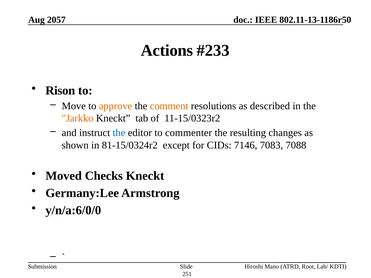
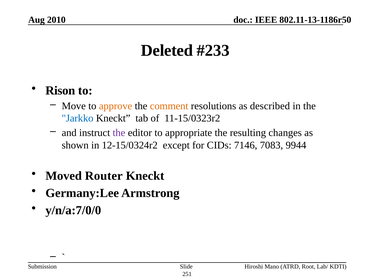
2057: 2057 -> 2010
Actions: Actions -> Deleted
Jarkko colour: orange -> blue
the at (119, 133) colour: blue -> purple
commenter: commenter -> appropriate
81-15/0324r2: 81-15/0324r2 -> 12-15/0324r2
7088: 7088 -> 9944
Checks: Checks -> Router
y/n/a:6/0/0: y/n/a:6/0/0 -> y/n/a:7/0/0
